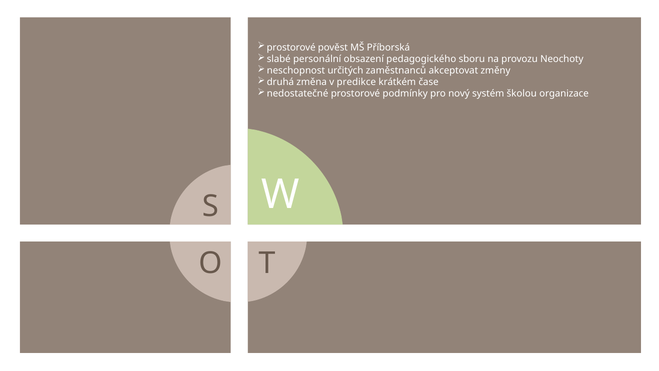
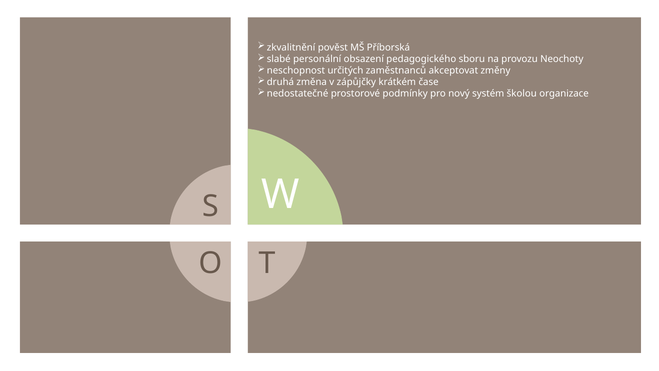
prostorové at (291, 47): prostorové -> zkvalitnění
predikce: predikce -> zápůjčky
